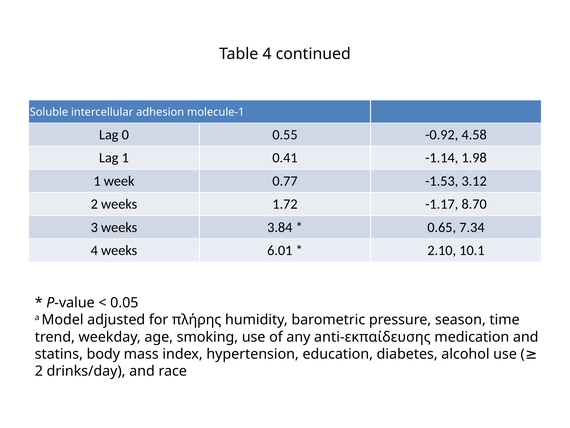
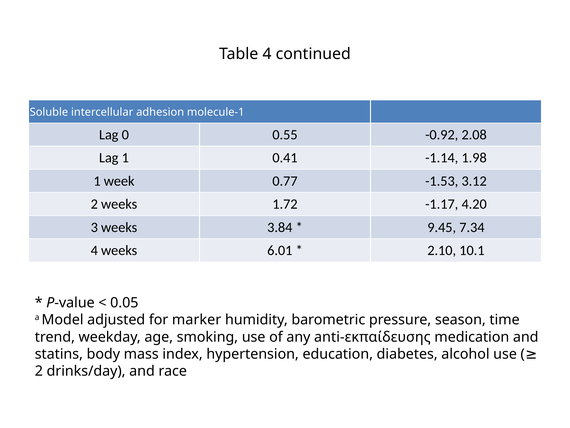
4.58: 4.58 -> 2.08
8.70: 8.70 -> 4.20
0.65: 0.65 -> 9.45
πλήρης: πλήρης -> marker
